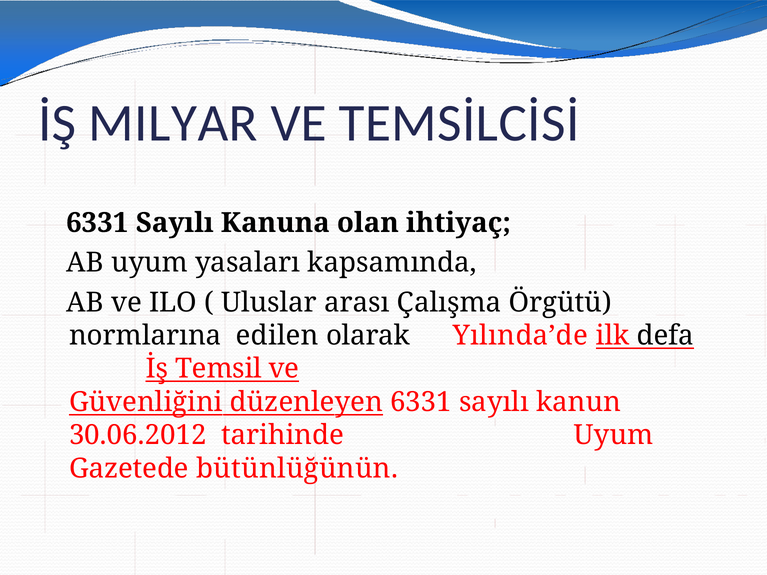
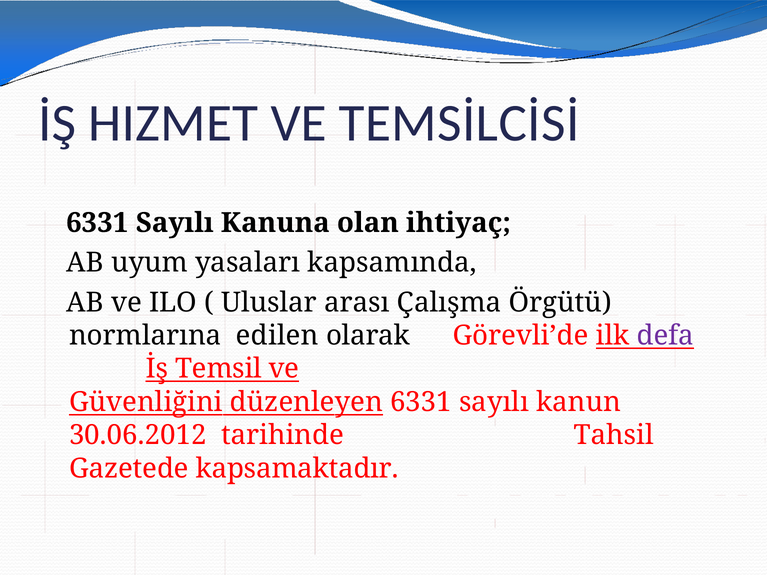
MILYAR: MILYAR -> HIZMET
Yılında’de: Yılında’de -> Görevli’de
defa colour: black -> purple
tarihinde Uyum: Uyum -> Tahsil
bütünlüğünün: bütünlüğünün -> kapsamaktadır
